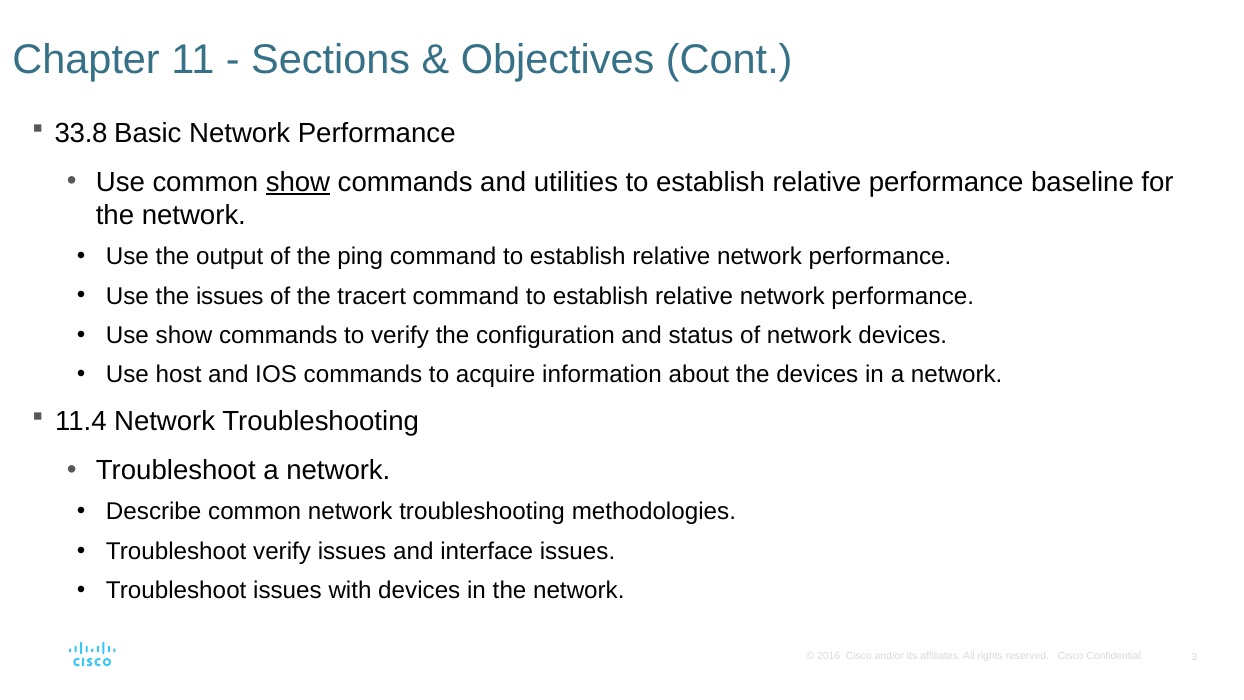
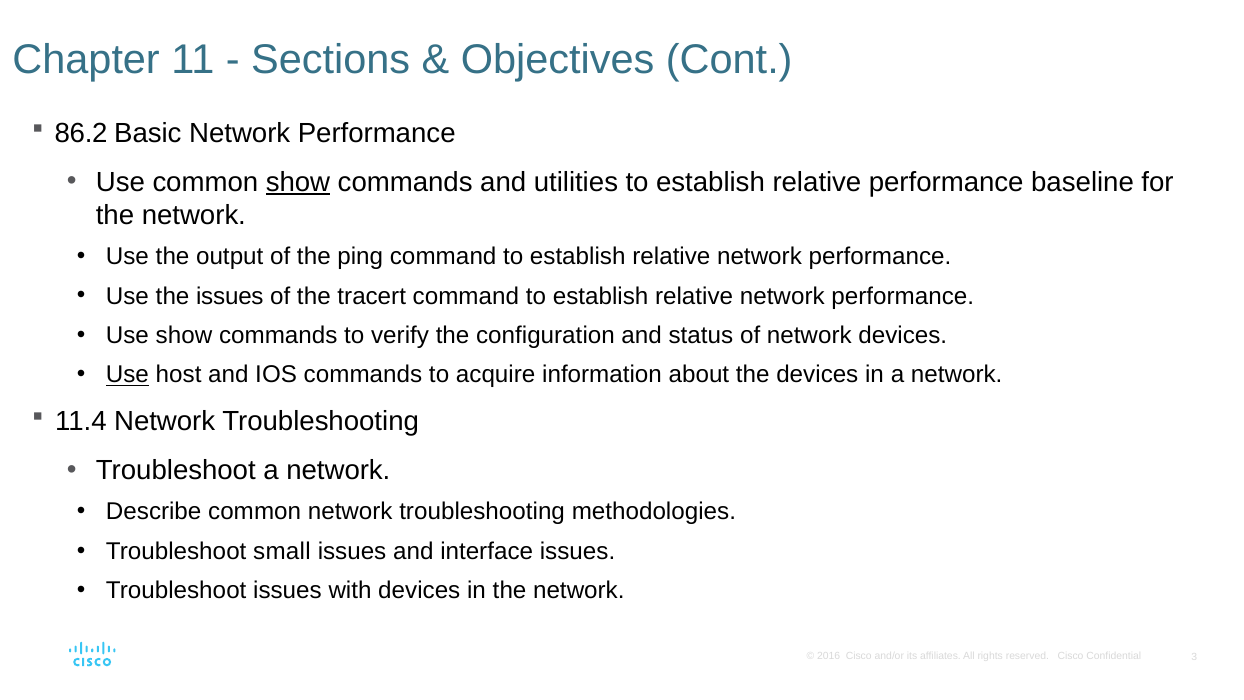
33.8: 33.8 -> 86.2
Use at (127, 375) underline: none -> present
Troubleshoot verify: verify -> small
